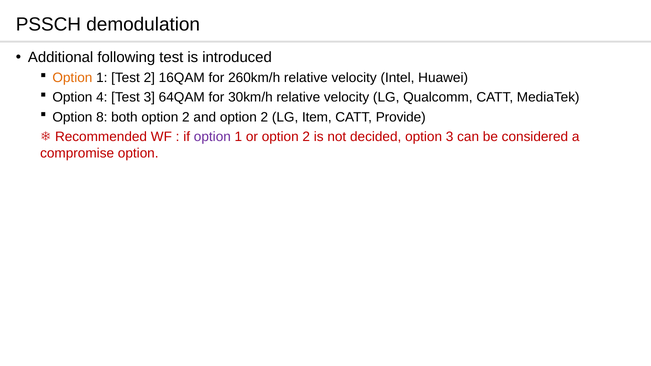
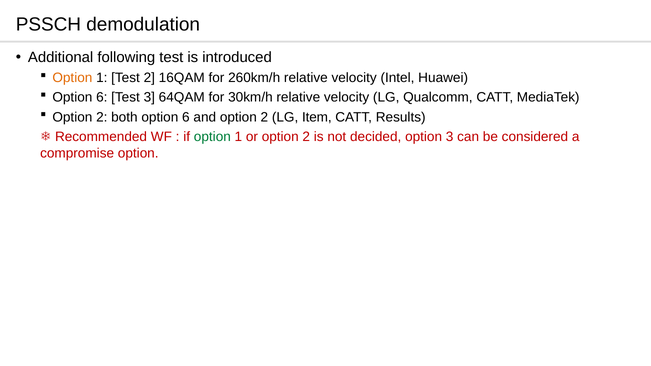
4 at (102, 98): 4 -> 6
8 at (102, 117): 8 -> 2
both option 2: 2 -> 6
Provide: Provide -> Results
option at (212, 137) colour: purple -> green
